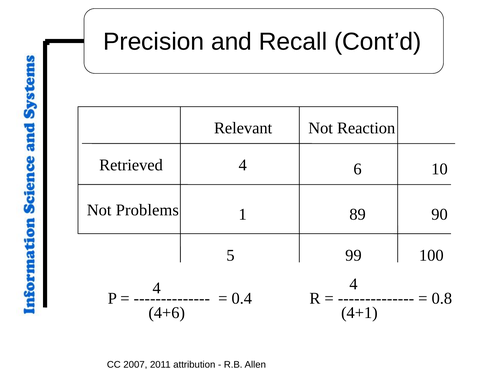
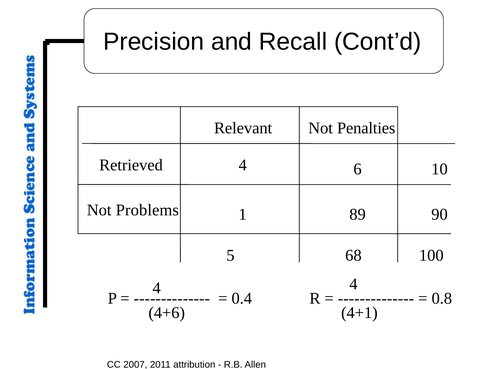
Reaction: Reaction -> Penalties
99: 99 -> 68
